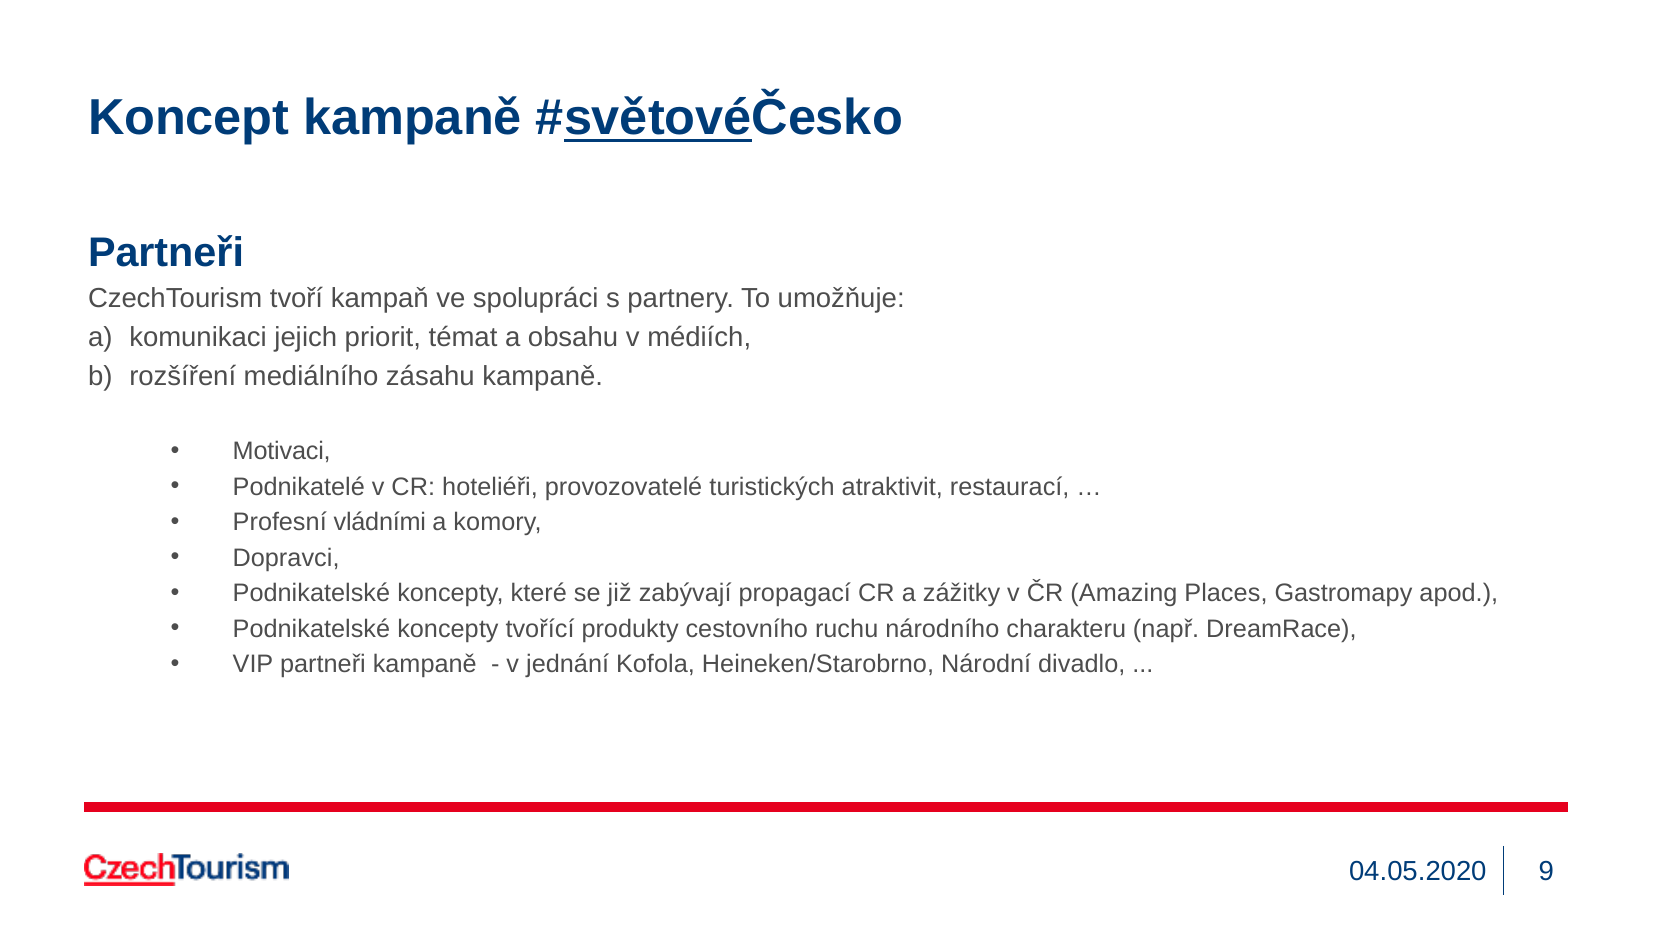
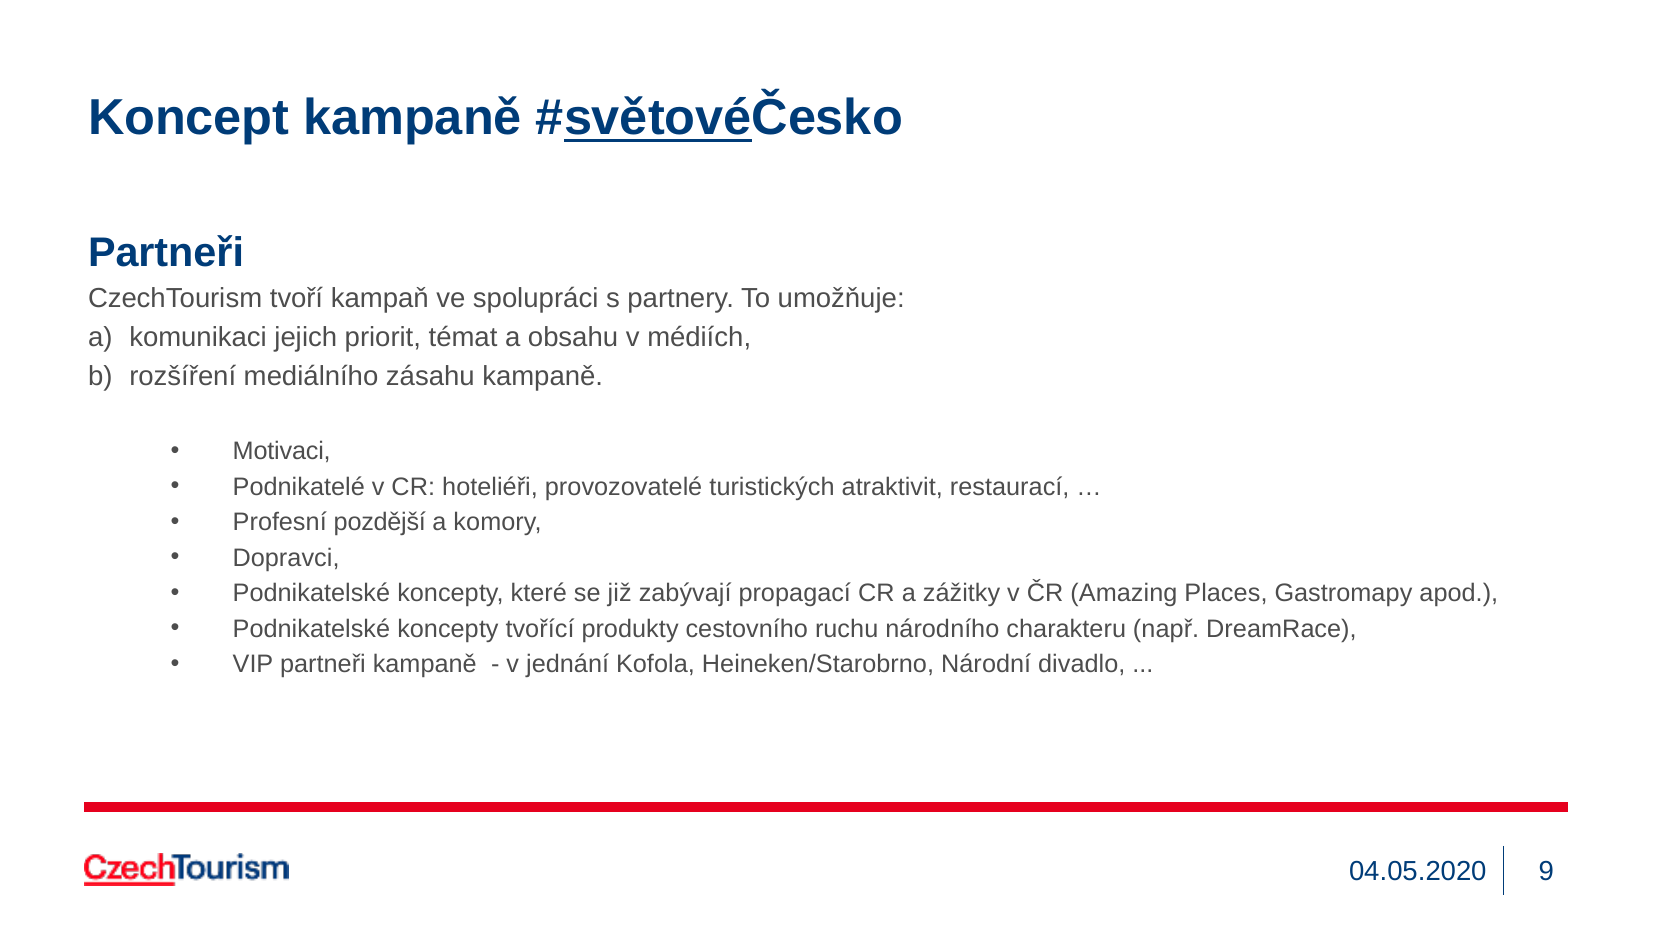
vládními: vládními -> pozdější
